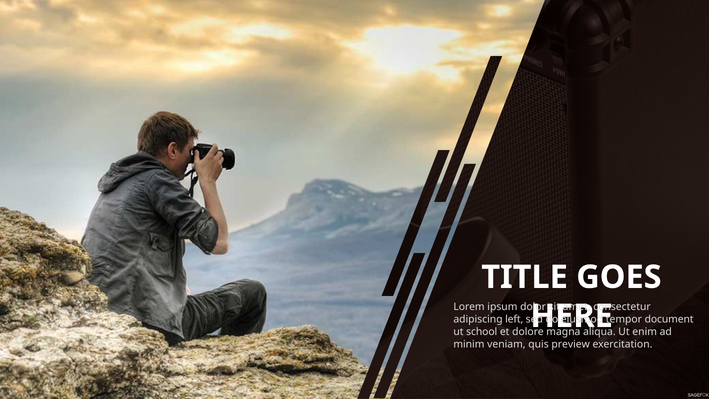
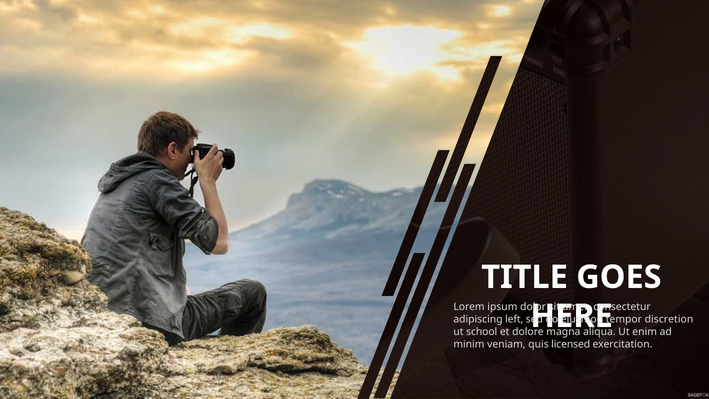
document: document -> discretion
preview: preview -> licensed
